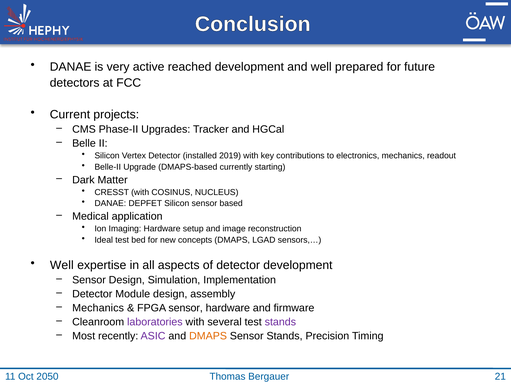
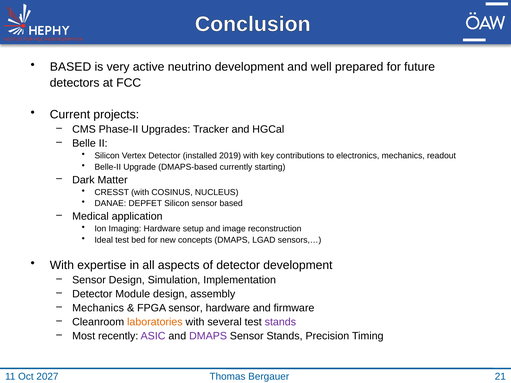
DANAE at (71, 67): DANAE -> BASED
reached: reached -> neutrino
Well at (62, 265): Well -> With
laboratories colour: purple -> orange
DMAPS at (208, 336) colour: orange -> purple
2050: 2050 -> 2027
